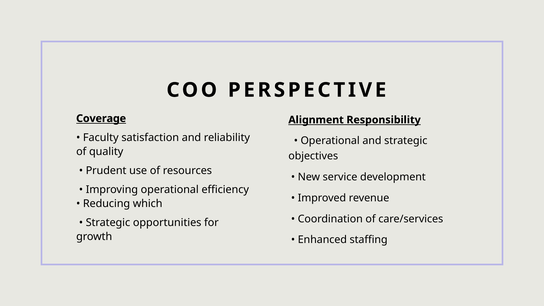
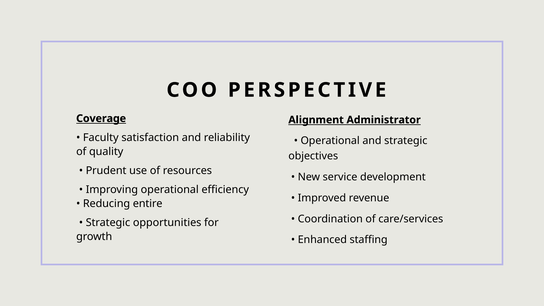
Responsibility: Responsibility -> Administrator
which: which -> entire
